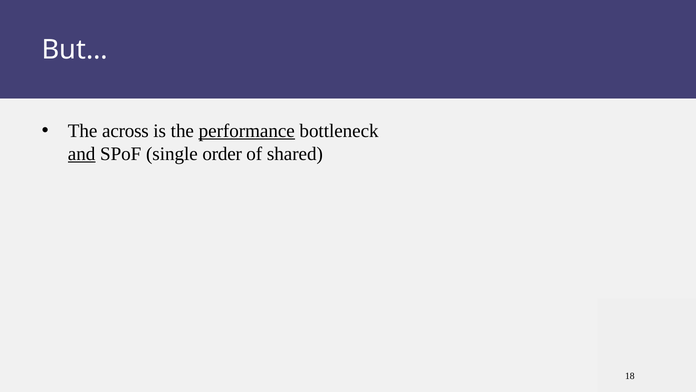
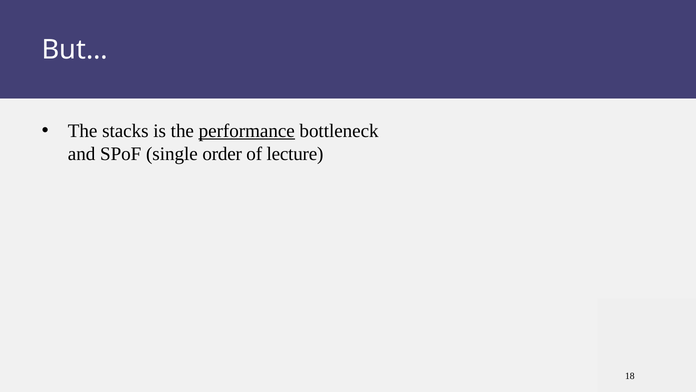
across: across -> stacks
and underline: present -> none
shared: shared -> lecture
